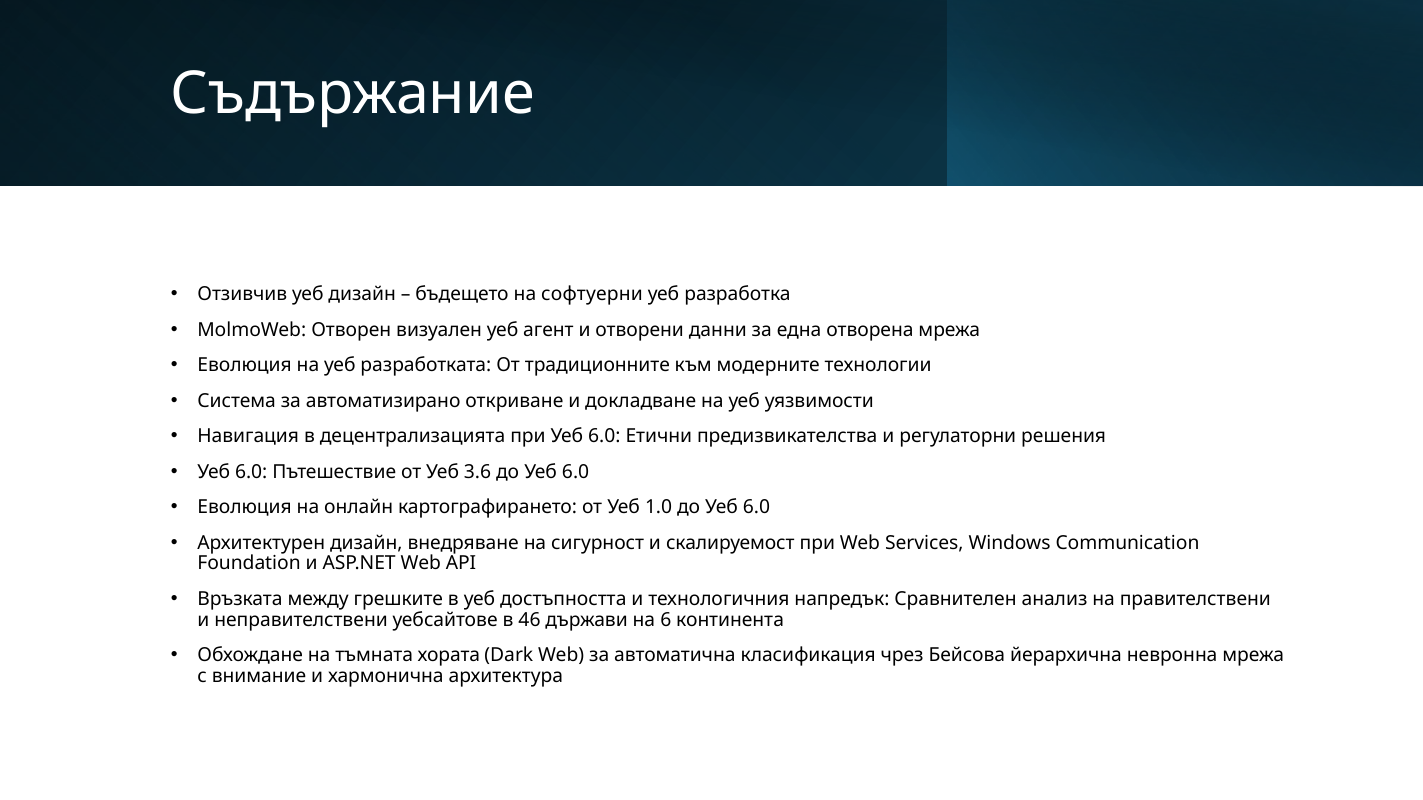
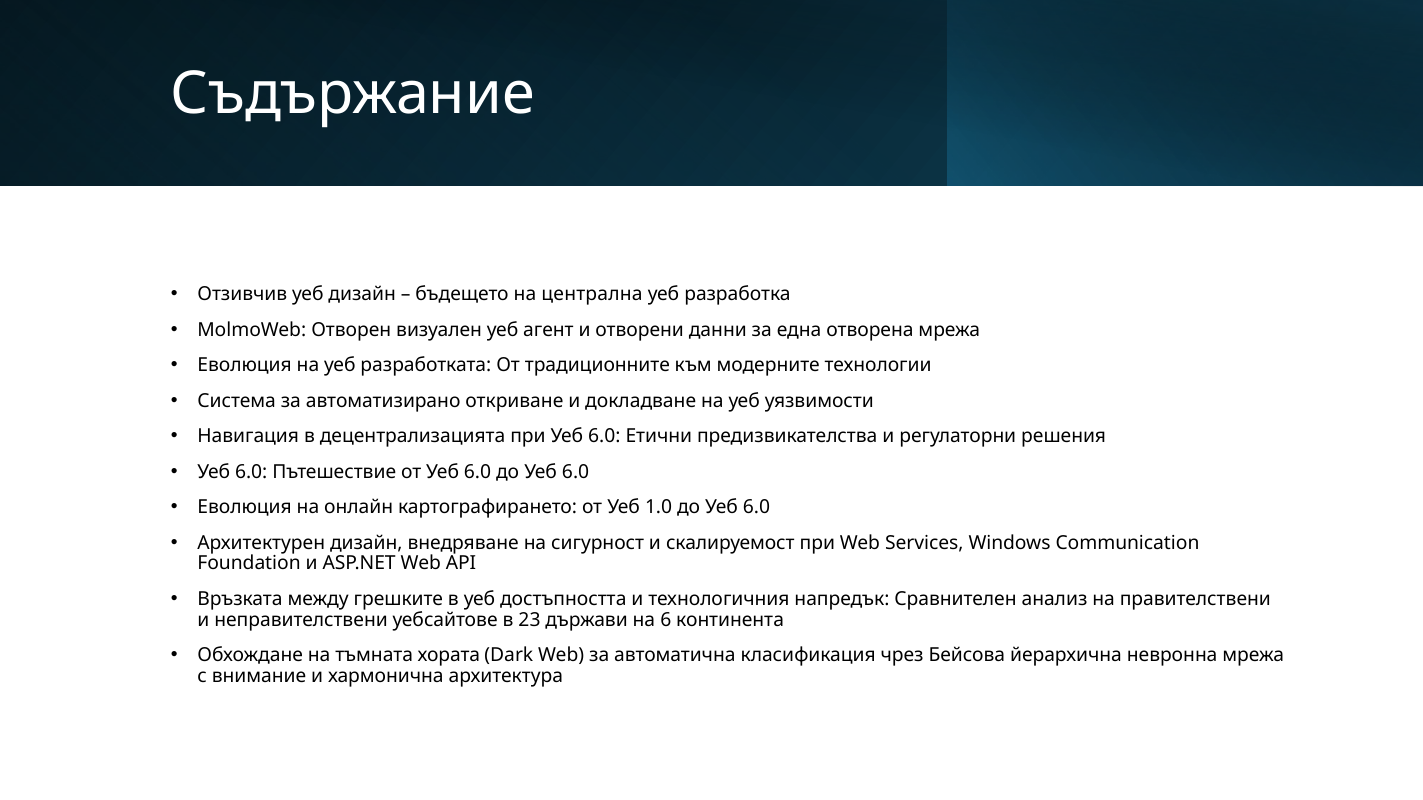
софтуерни: софтуерни -> централна
от Уеб 3.6: 3.6 -> 6.0
46: 46 -> 23
